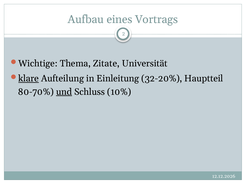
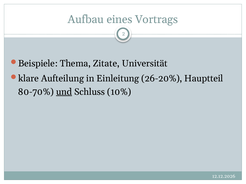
Wichtige: Wichtige -> Beispiele
klare underline: present -> none
32-20%: 32-20% -> 26-20%
